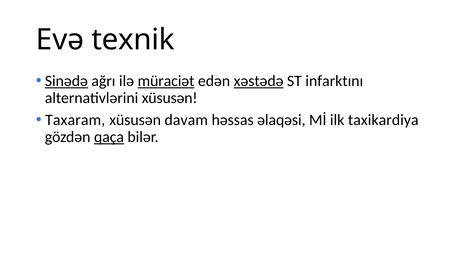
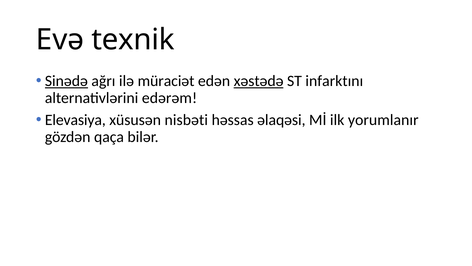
müraciət underline: present -> none
alternativlərini xüsusən: xüsusən -> edərəm
Taxaram: Taxaram -> Elevasiya
davam: davam -> nisbəti
taxikardiya: taxikardiya -> yorumlanır
qaça underline: present -> none
